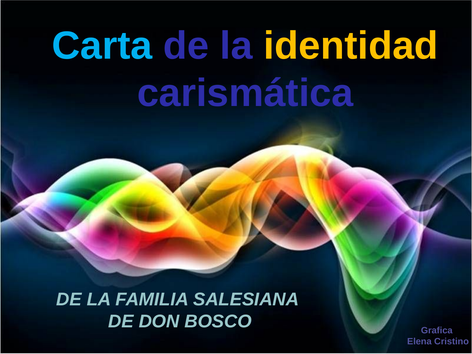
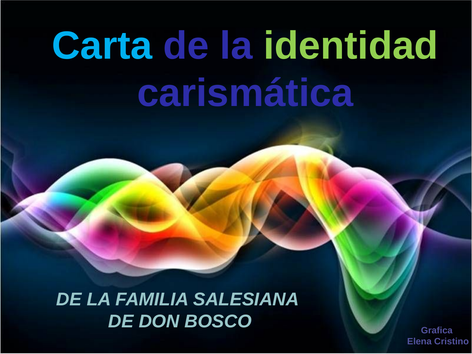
identidad colour: yellow -> light green
